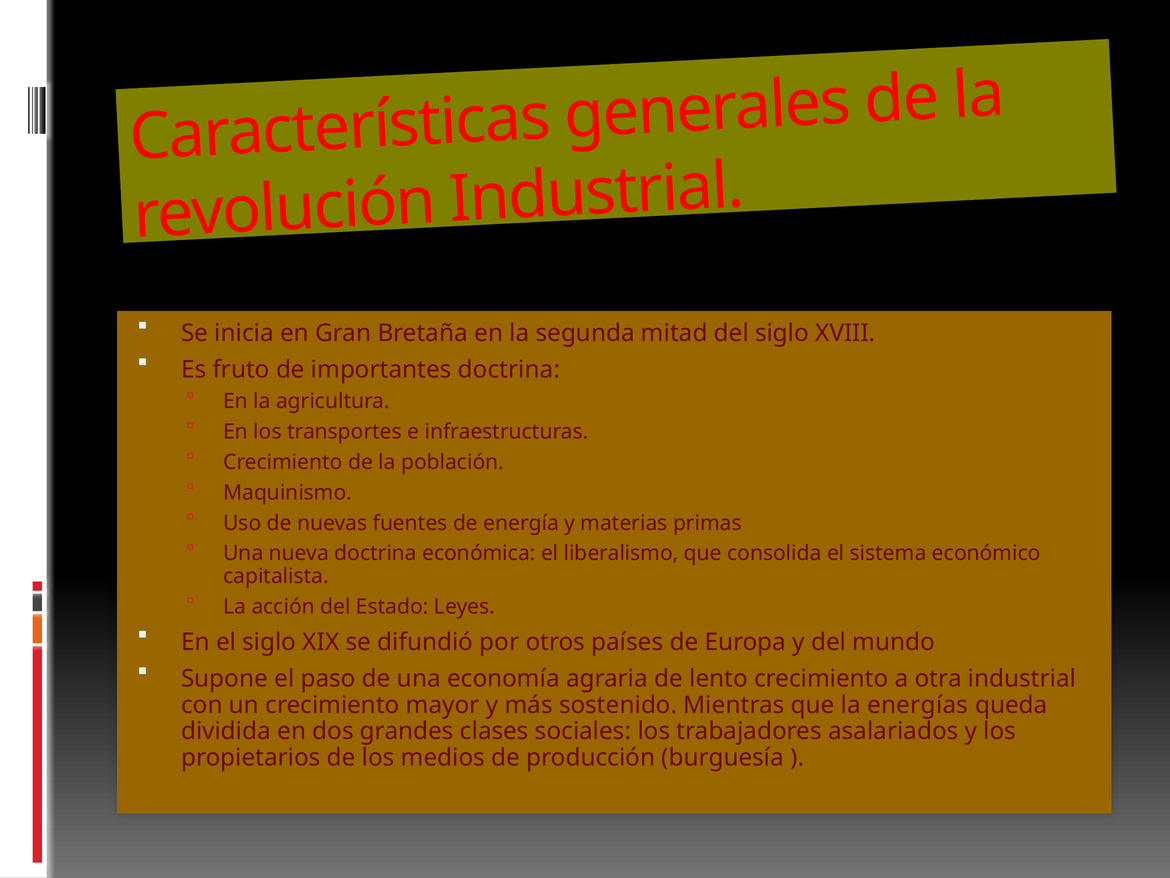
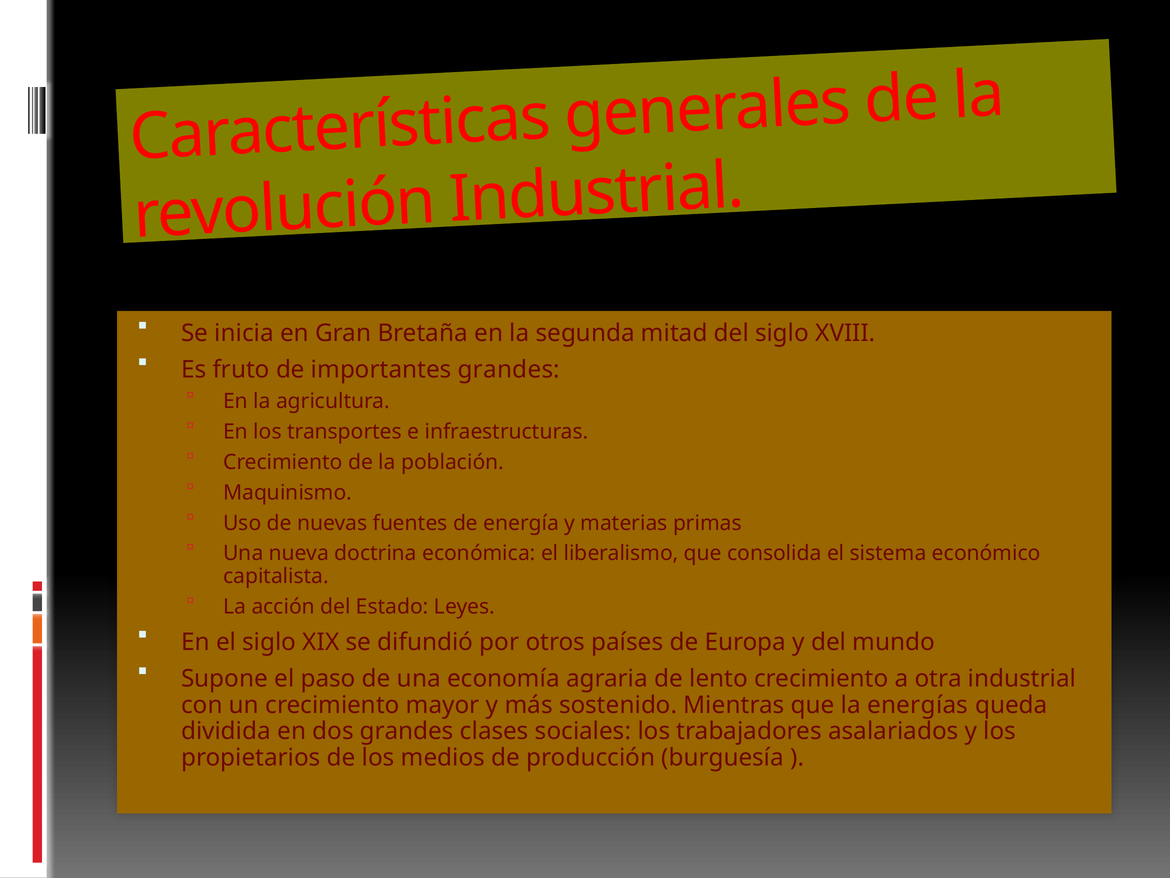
importantes doctrina: doctrina -> grandes
